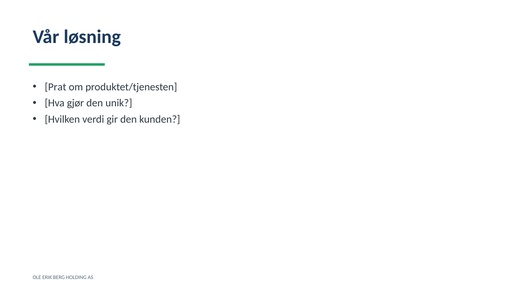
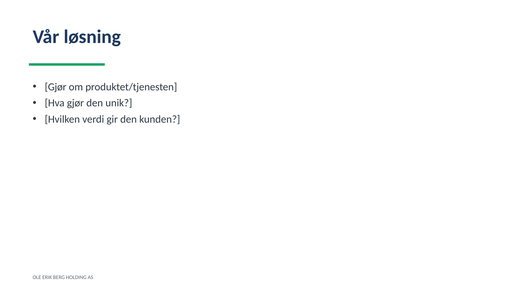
Prat at (56, 87): Prat -> Gjør
